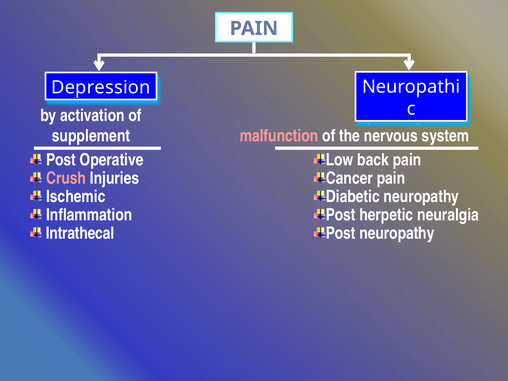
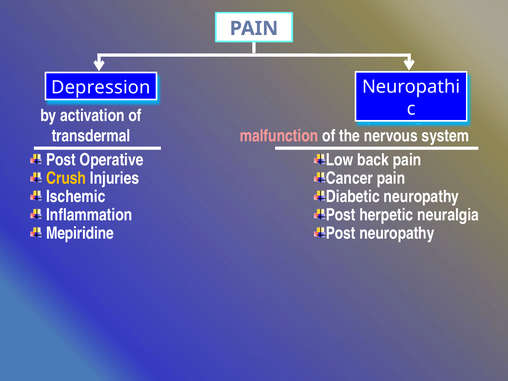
supplement: supplement -> transdermal
Crush colour: pink -> yellow
Intrathecal: Intrathecal -> Mepiridine
